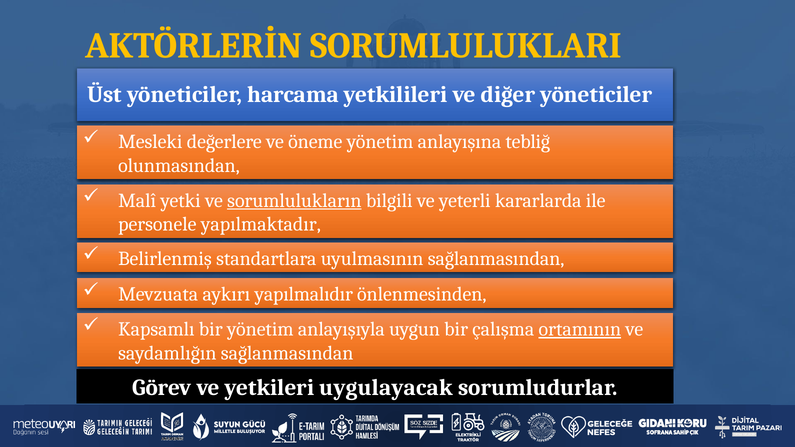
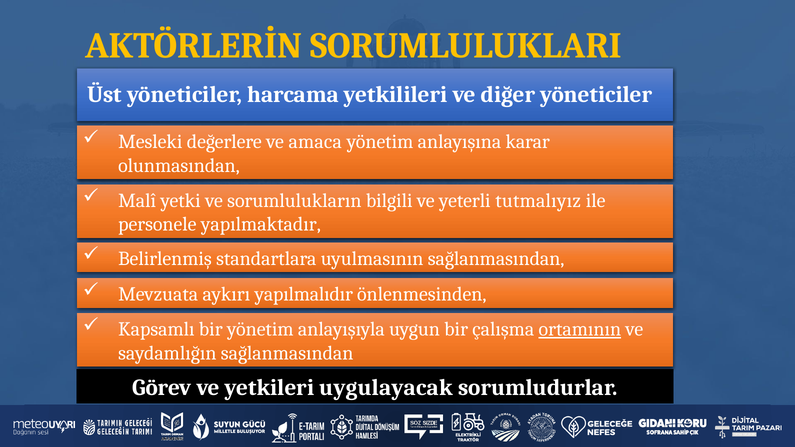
öneme: öneme -> amaca
tebliğ: tebliğ -> karar
sorumlulukların underline: present -> none
kararlarda: kararlarda -> tutmalıyız
